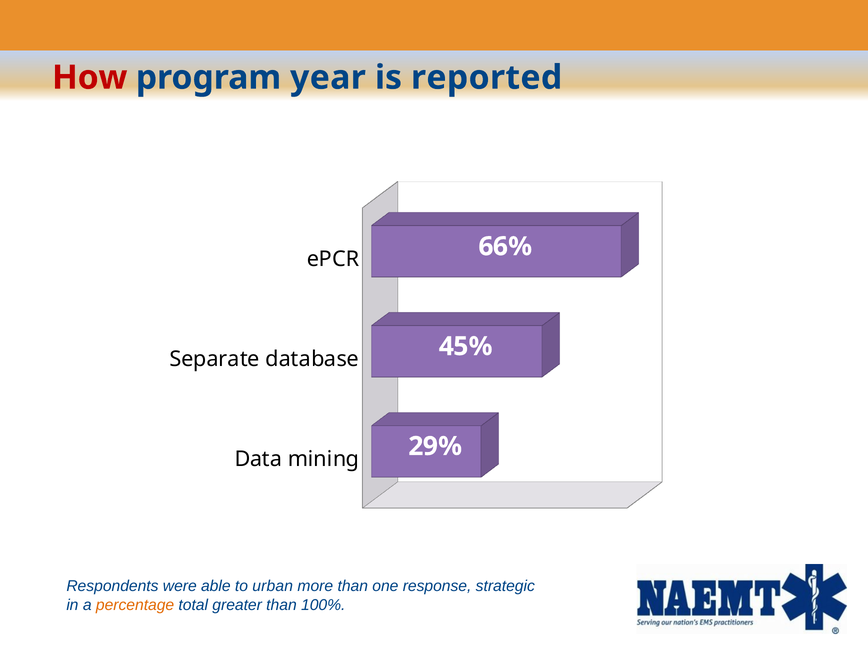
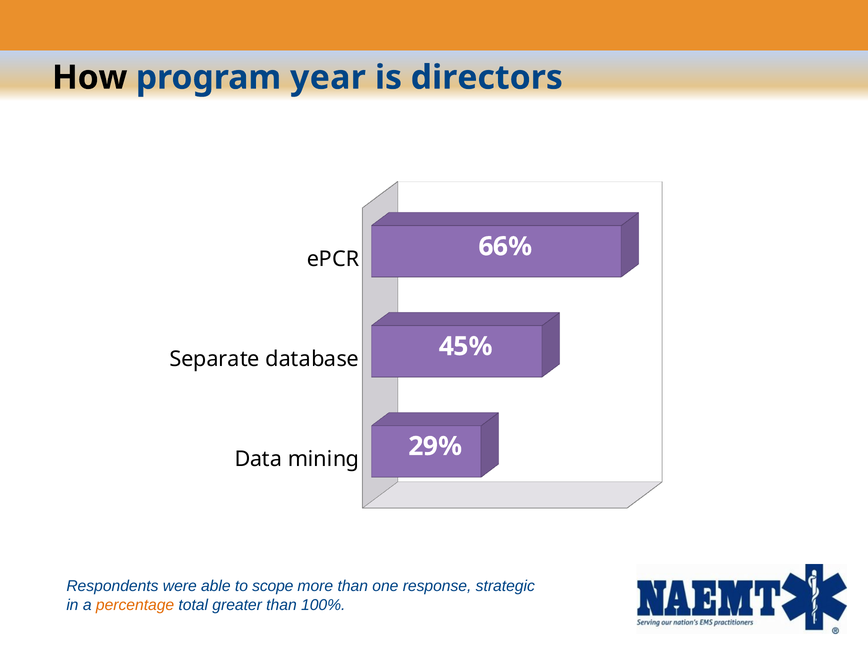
How colour: red -> black
reported: reported -> directors
urban: urban -> scope
